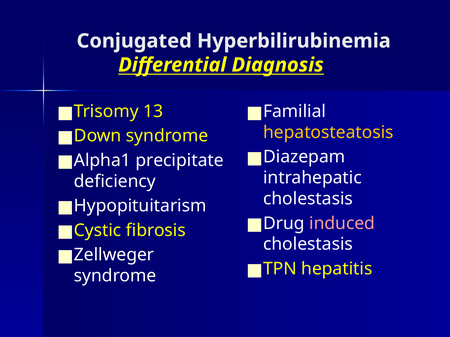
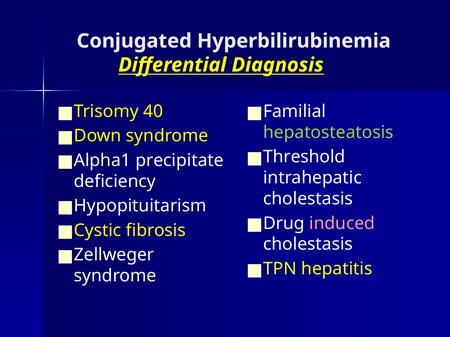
13: 13 -> 40
hepatosteatosis colour: yellow -> light green
Diazepam: Diazepam -> Threshold
